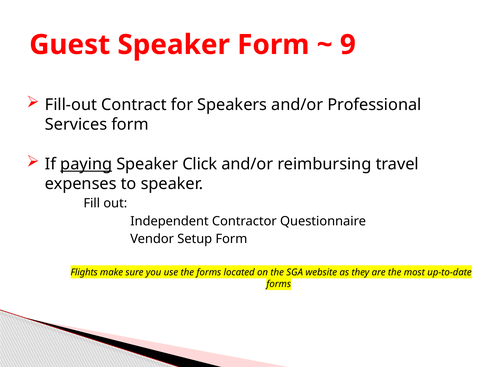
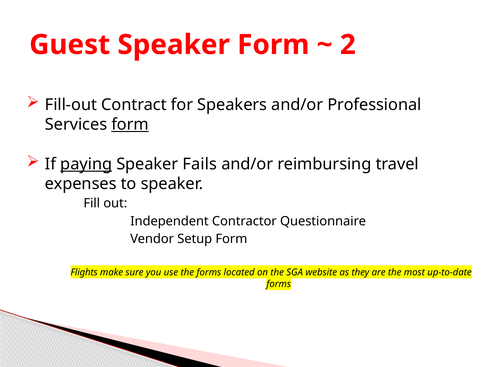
9: 9 -> 2
form at (130, 124) underline: none -> present
Click: Click -> Fails
